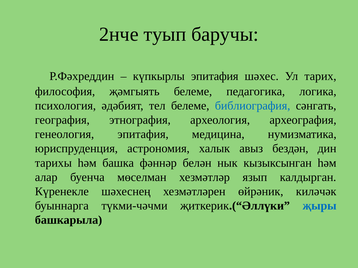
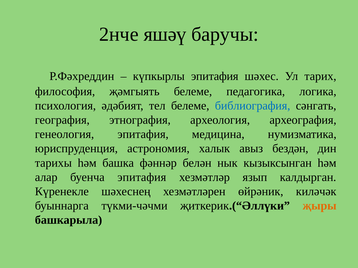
туып: туып -> яшәү
буенча мөселман: мөселман -> эпитафия
җыры colour: blue -> orange
